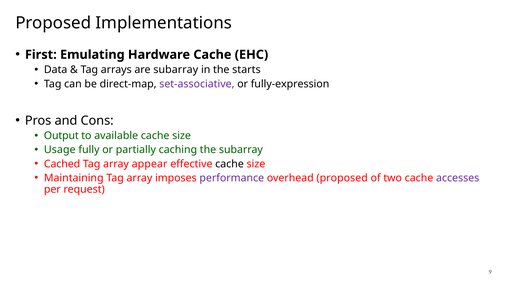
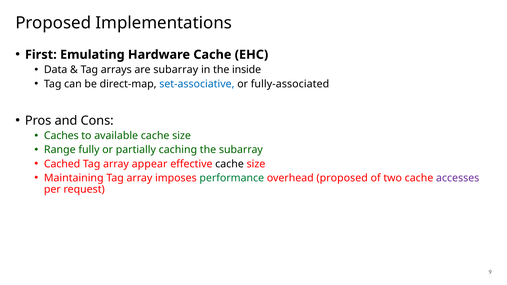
starts: starts -> inside
set-associative colour: purple -> blue
fully-expression: fully-expression -> fully-associated
Output: Output -> Caches
Usage: Usage -> Range
performance colour: purple -> green
